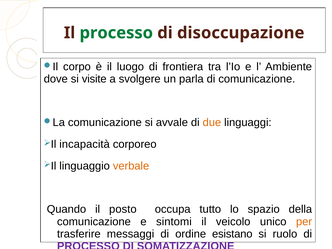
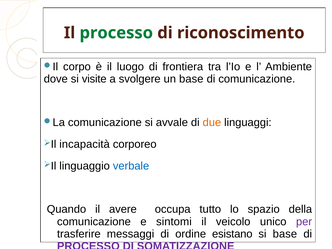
disoccupazione: disoccupazione -> riconoscimento
un parla: parla -> base
verbale colour: orange -> blue
posto: posto -> avere
per colour: orange -> purple
si ruolo: ruolo -> base
